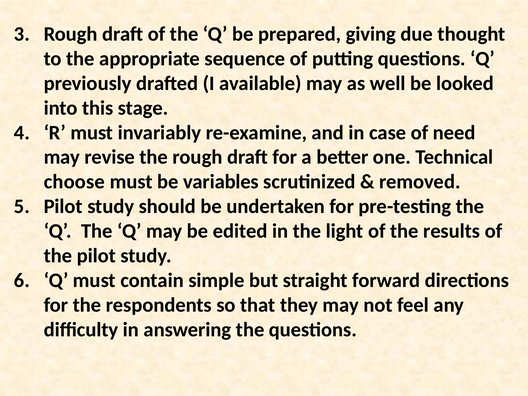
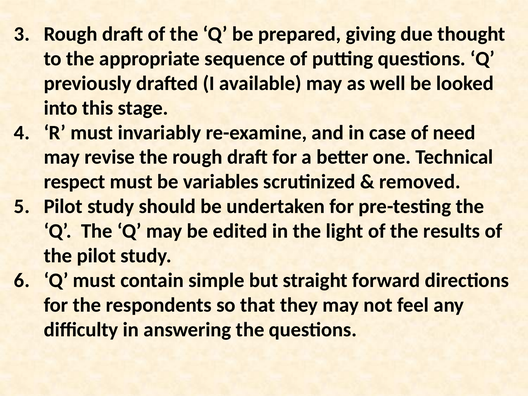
choose: choose -> respect
